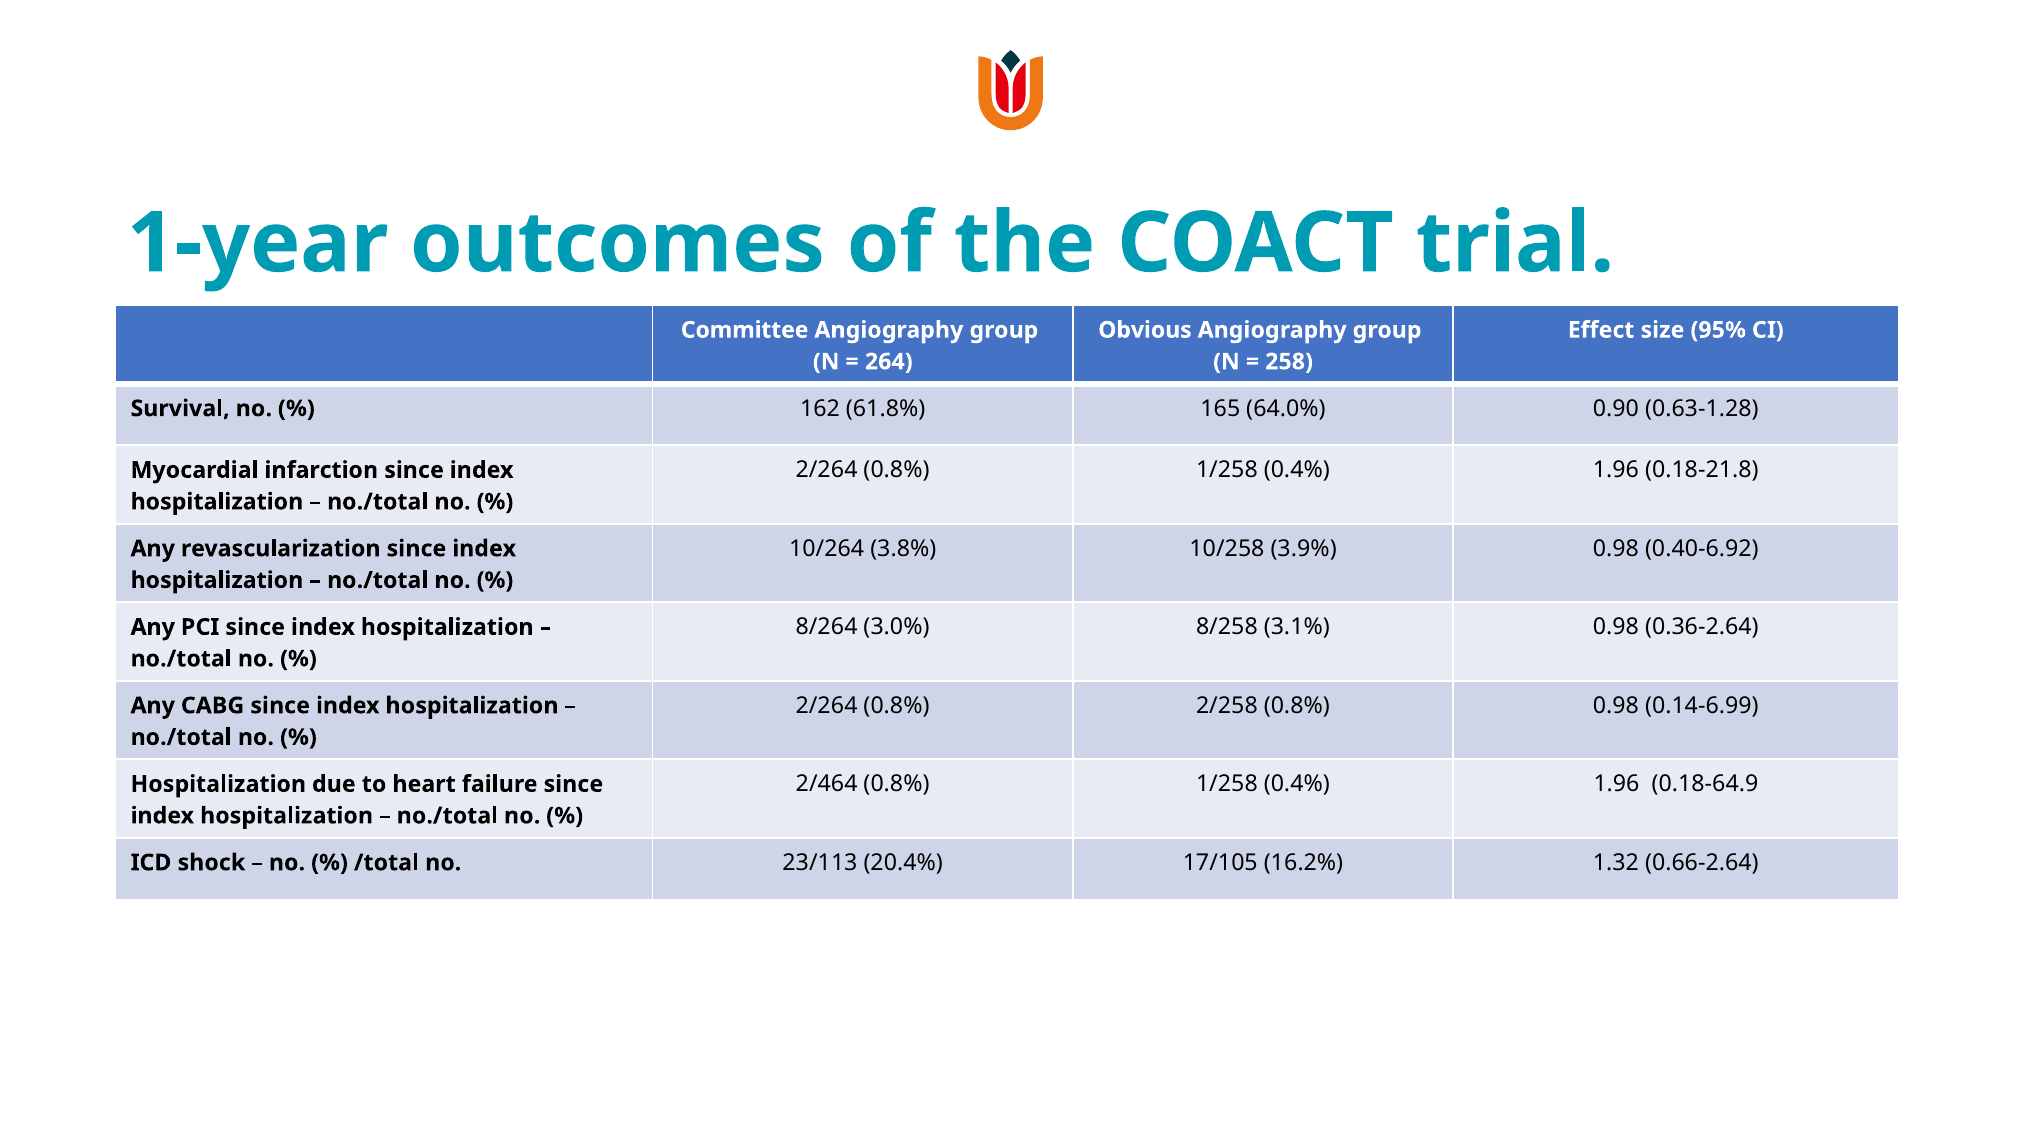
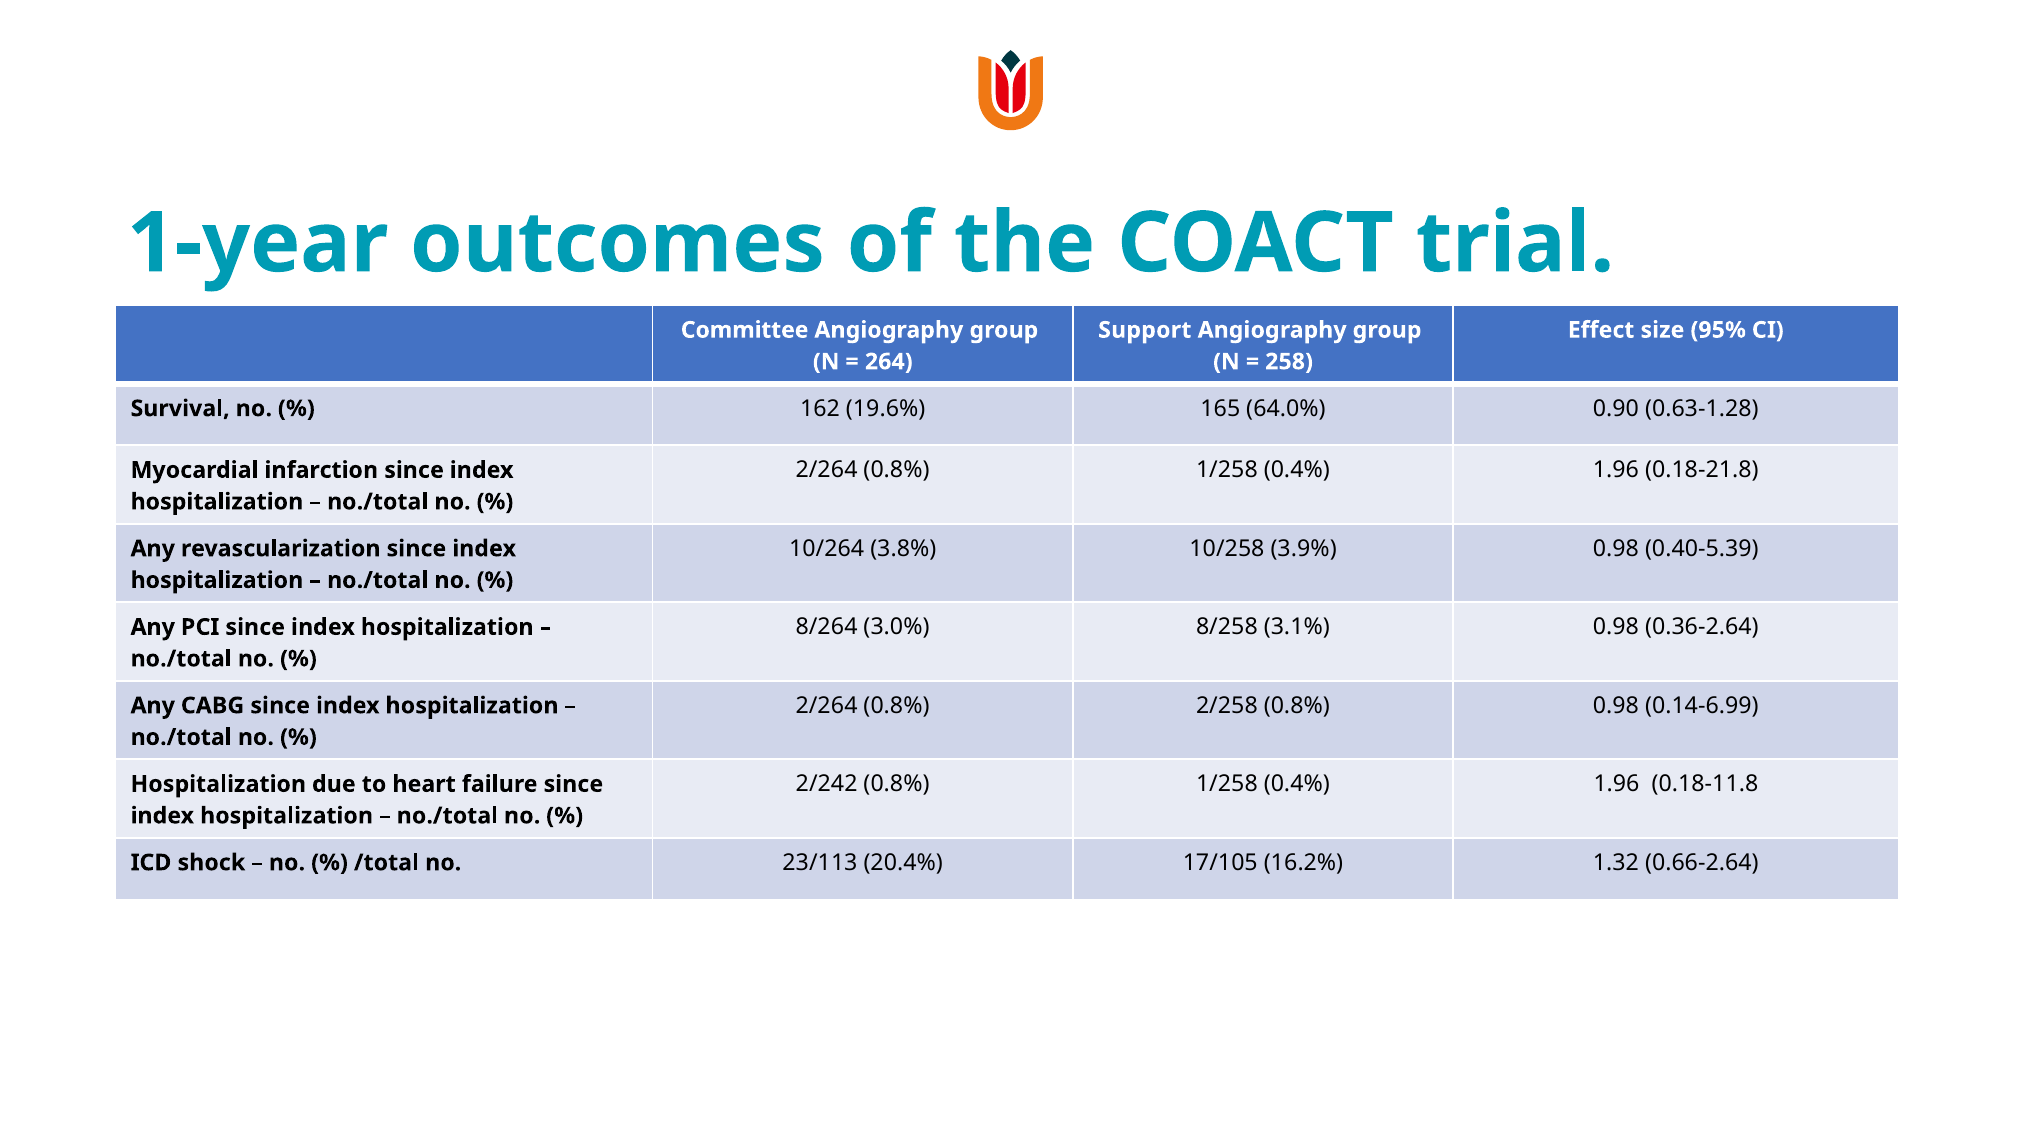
Obvious: Obvious -> Support
61.8%: 61.8% -> 19.6%
0.40-6.92: 0.40-6.92 -> 0.40-5.39
2/464: 2/464 -> 2/242
0.18-64.9: 0.18-64.9 -> 0.18-11.8
